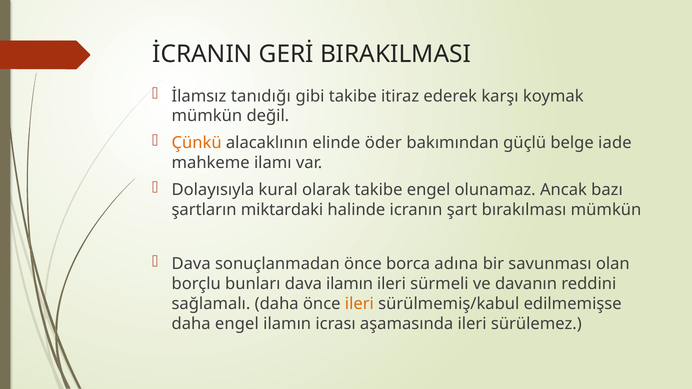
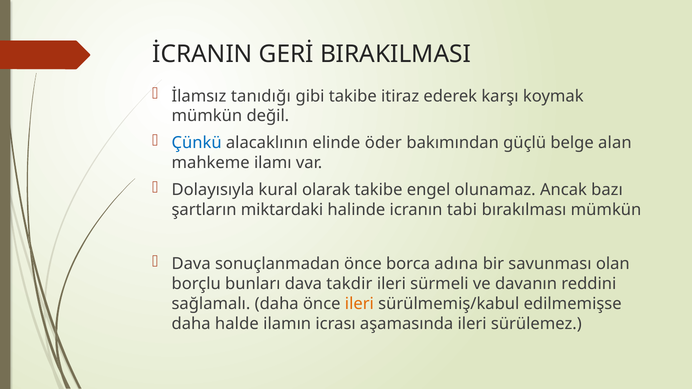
Çünkü colour: orange -> blue
iade: iade -> alan
şart: şart -> tabi
dava ilamın: ilamın -> takdir
daha engel: engel -> halde
